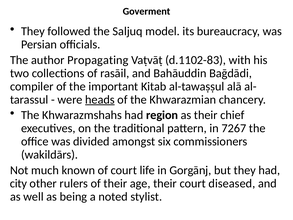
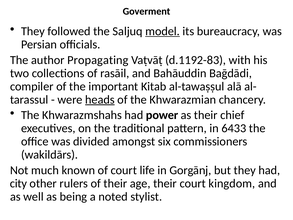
model underline: none -> present
d.1102-83: d.1102-83 -> d.1192-83
region: region -> power
7267: 7267 -> 6433
diseased: diseased -> kingdom
